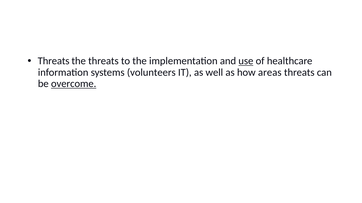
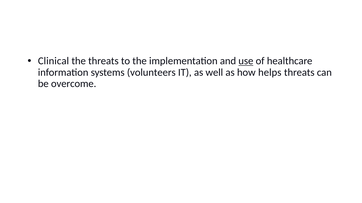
Threats at (54, 61): Threats -> Clinical
areas: areas -> helps
overcome underline: present -> none
